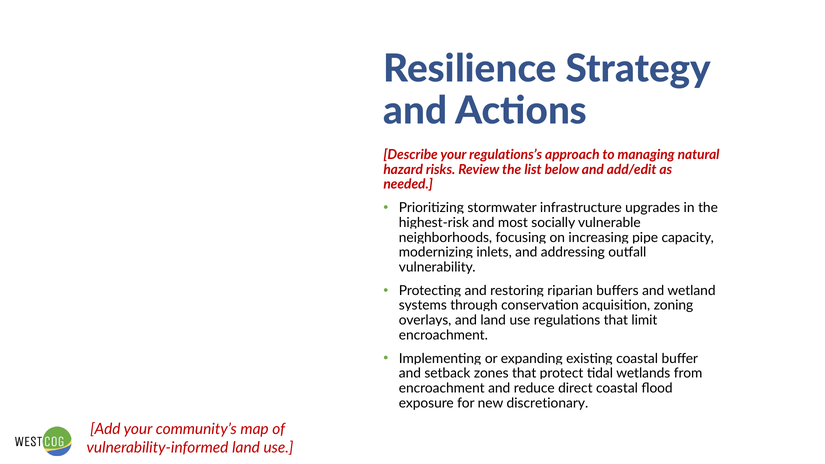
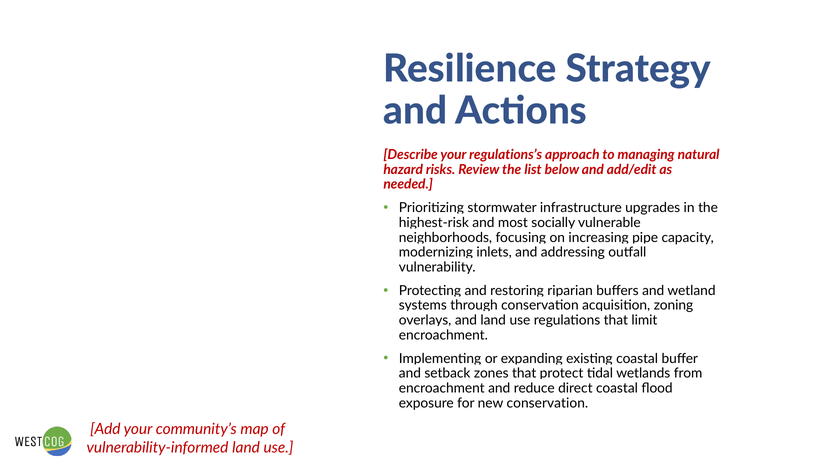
new discretionary: discretionary -> conservation
